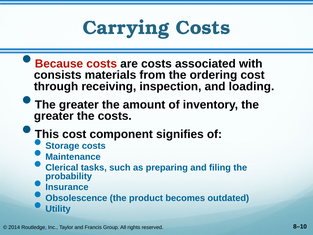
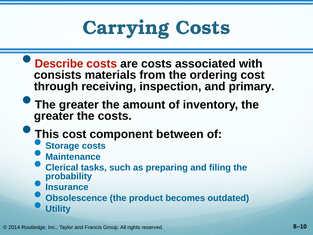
Because: Because -> Describe
loading: loading -> primary
signifies: signifies -> between
